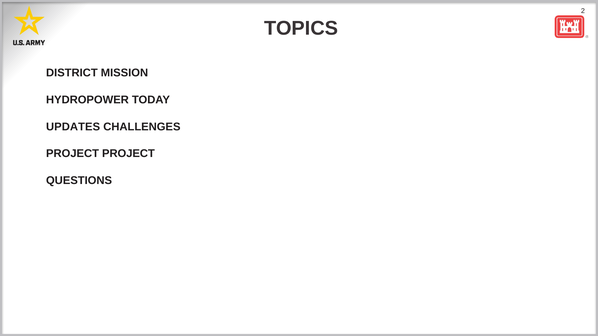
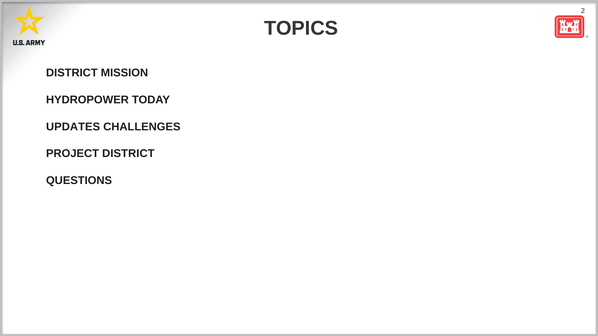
PROJECT PROJECT: PROJECT -> DISTRICT
